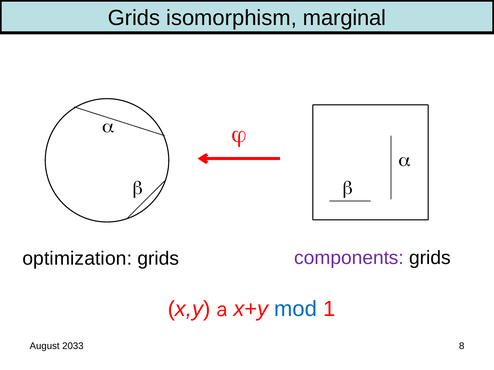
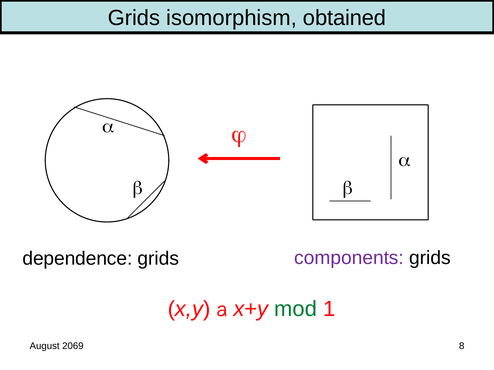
marginal: marginal -> obtained
optimization: optimization -> dependence
mod colour: blue -> green
2033: 2033 -> 2069
